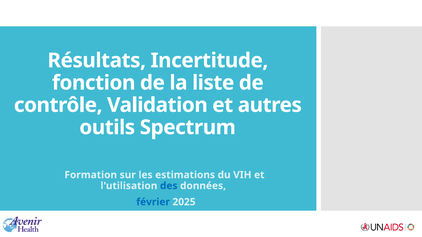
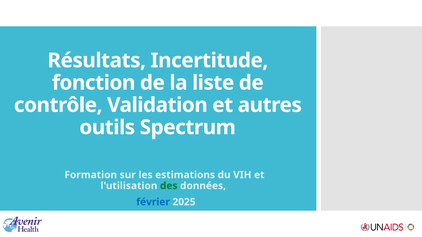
des colour: blue -> green
